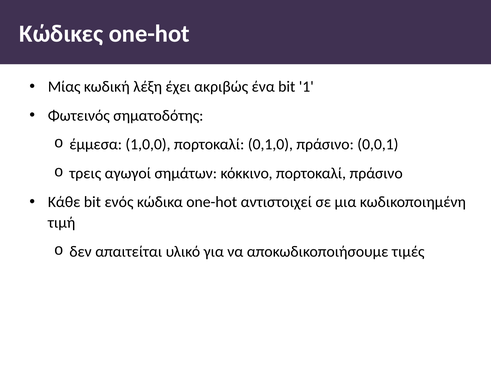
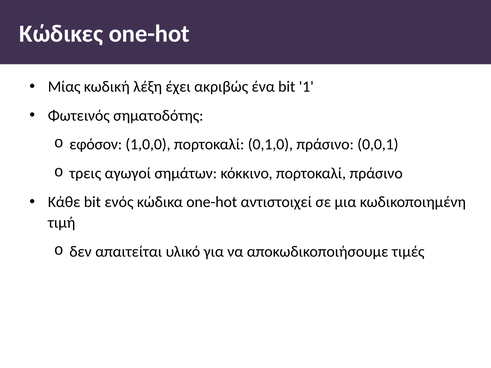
έµµεσα: έµµεσα -> εφόσον
